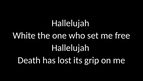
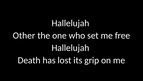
White: White -> Other
